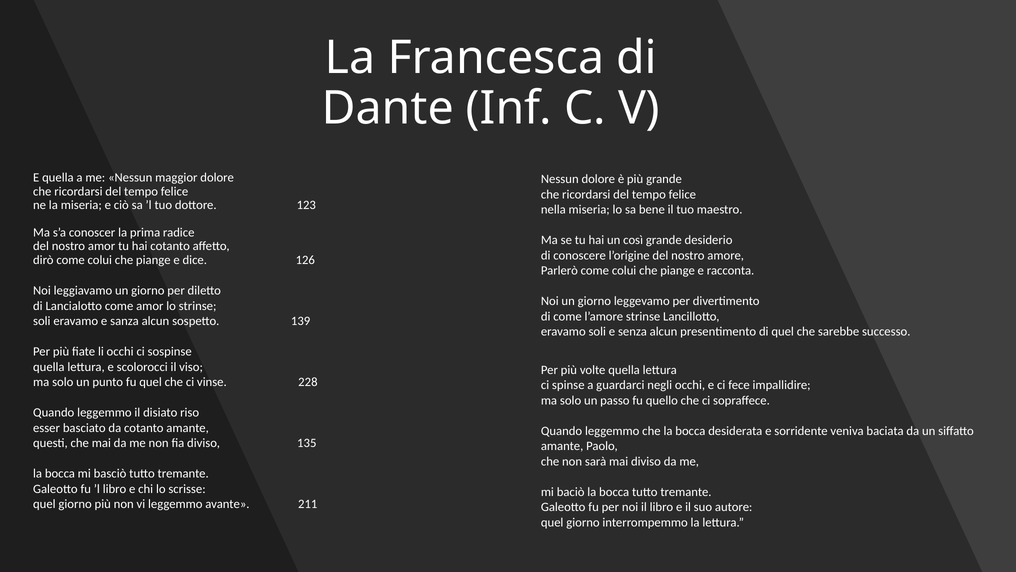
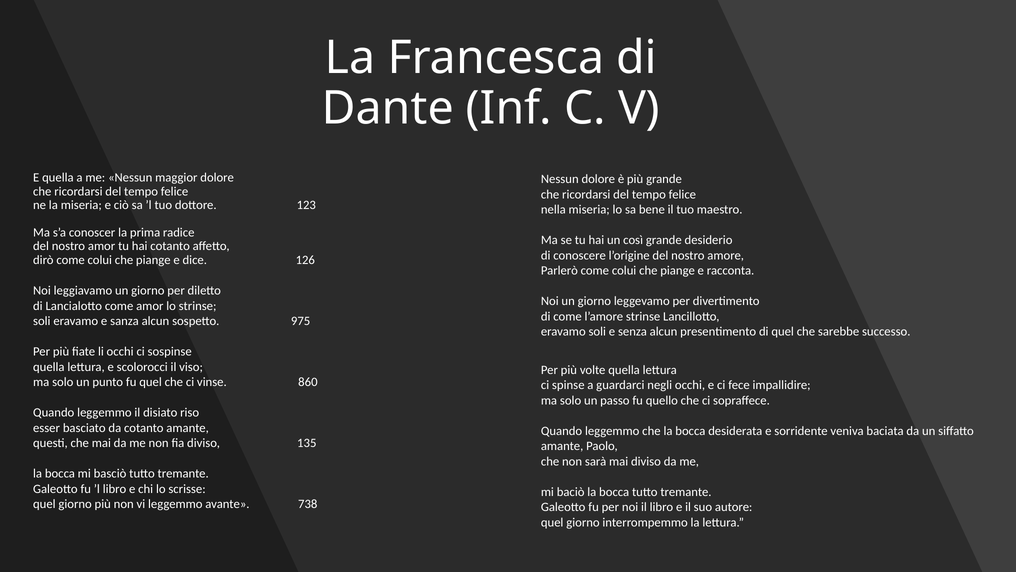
139: 139 -> 975
228: 228 -> 860
211: 211 -> 738
